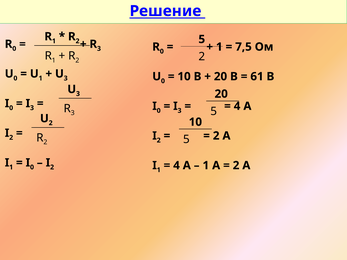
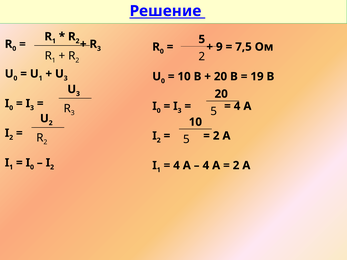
1 at (219, 47): 1 -> 9
61: 61 -> 19
1 at (206, 166): 1 -> 4
